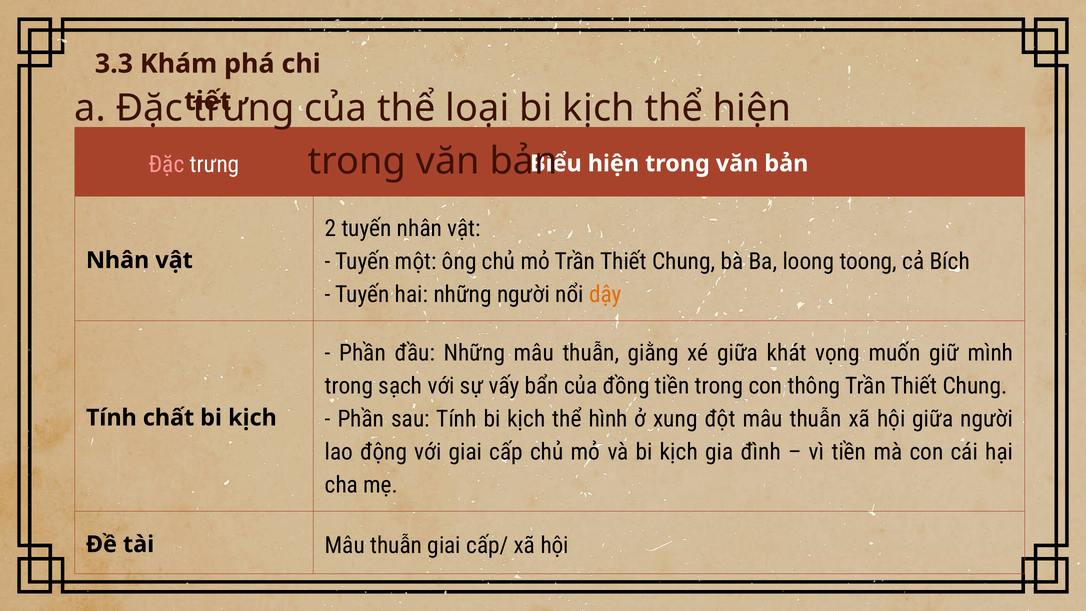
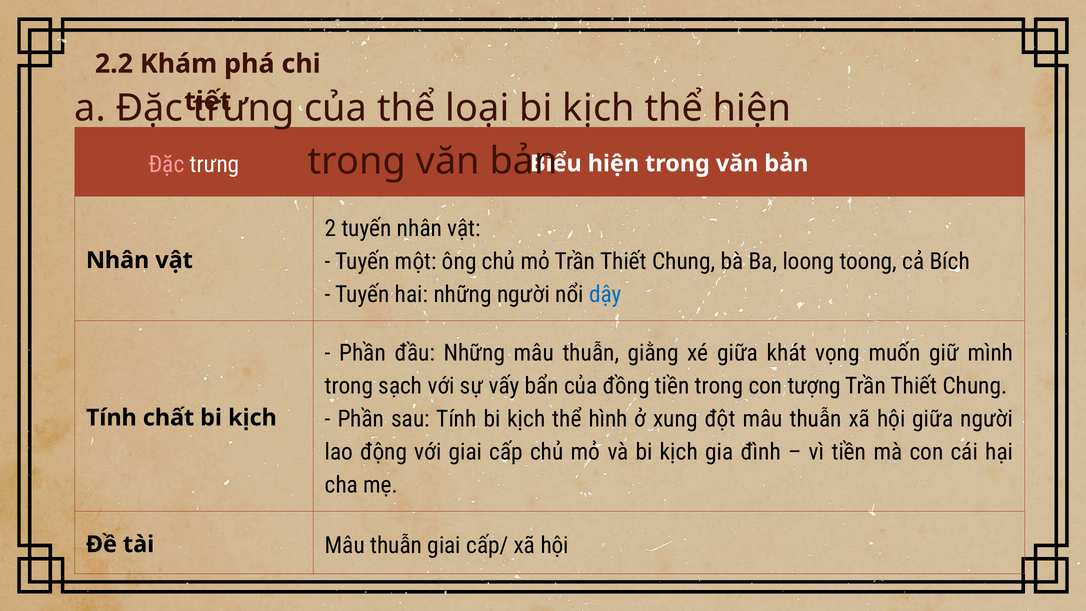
3.3: 3.3 -> 2.2
dậy colour: orange -> blue
thông: thông -> tượng
